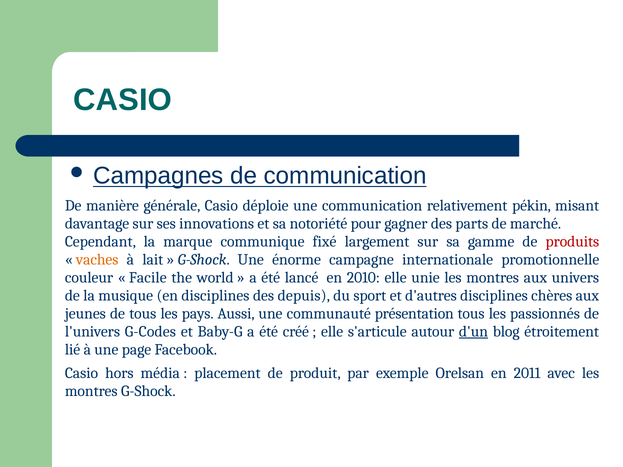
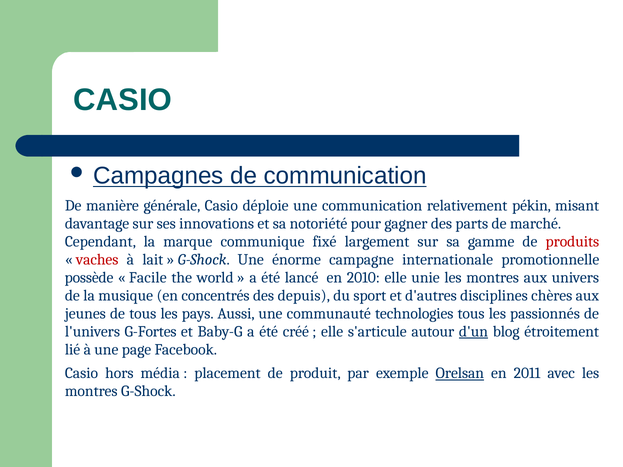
vaches colour: orange -> red
couleur: couleur -> possède
en disciplines: disciplines -> concentrés
présentation: présentation -> technologies
G-Codes: G-Codes -> G-Fortes
Orelsan underline: none -> present
